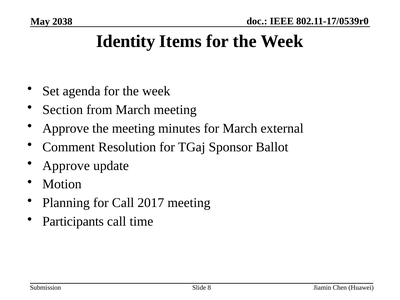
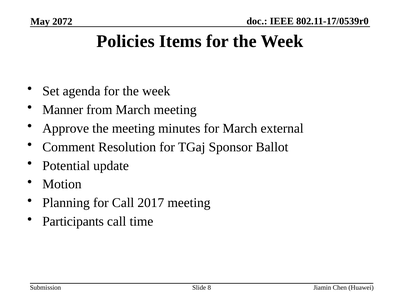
2038: 2038 -> 2072
Identity: Identity -> Policies
Section: Section -> Manner
Approve at (66, 166): Approve -> Potential
